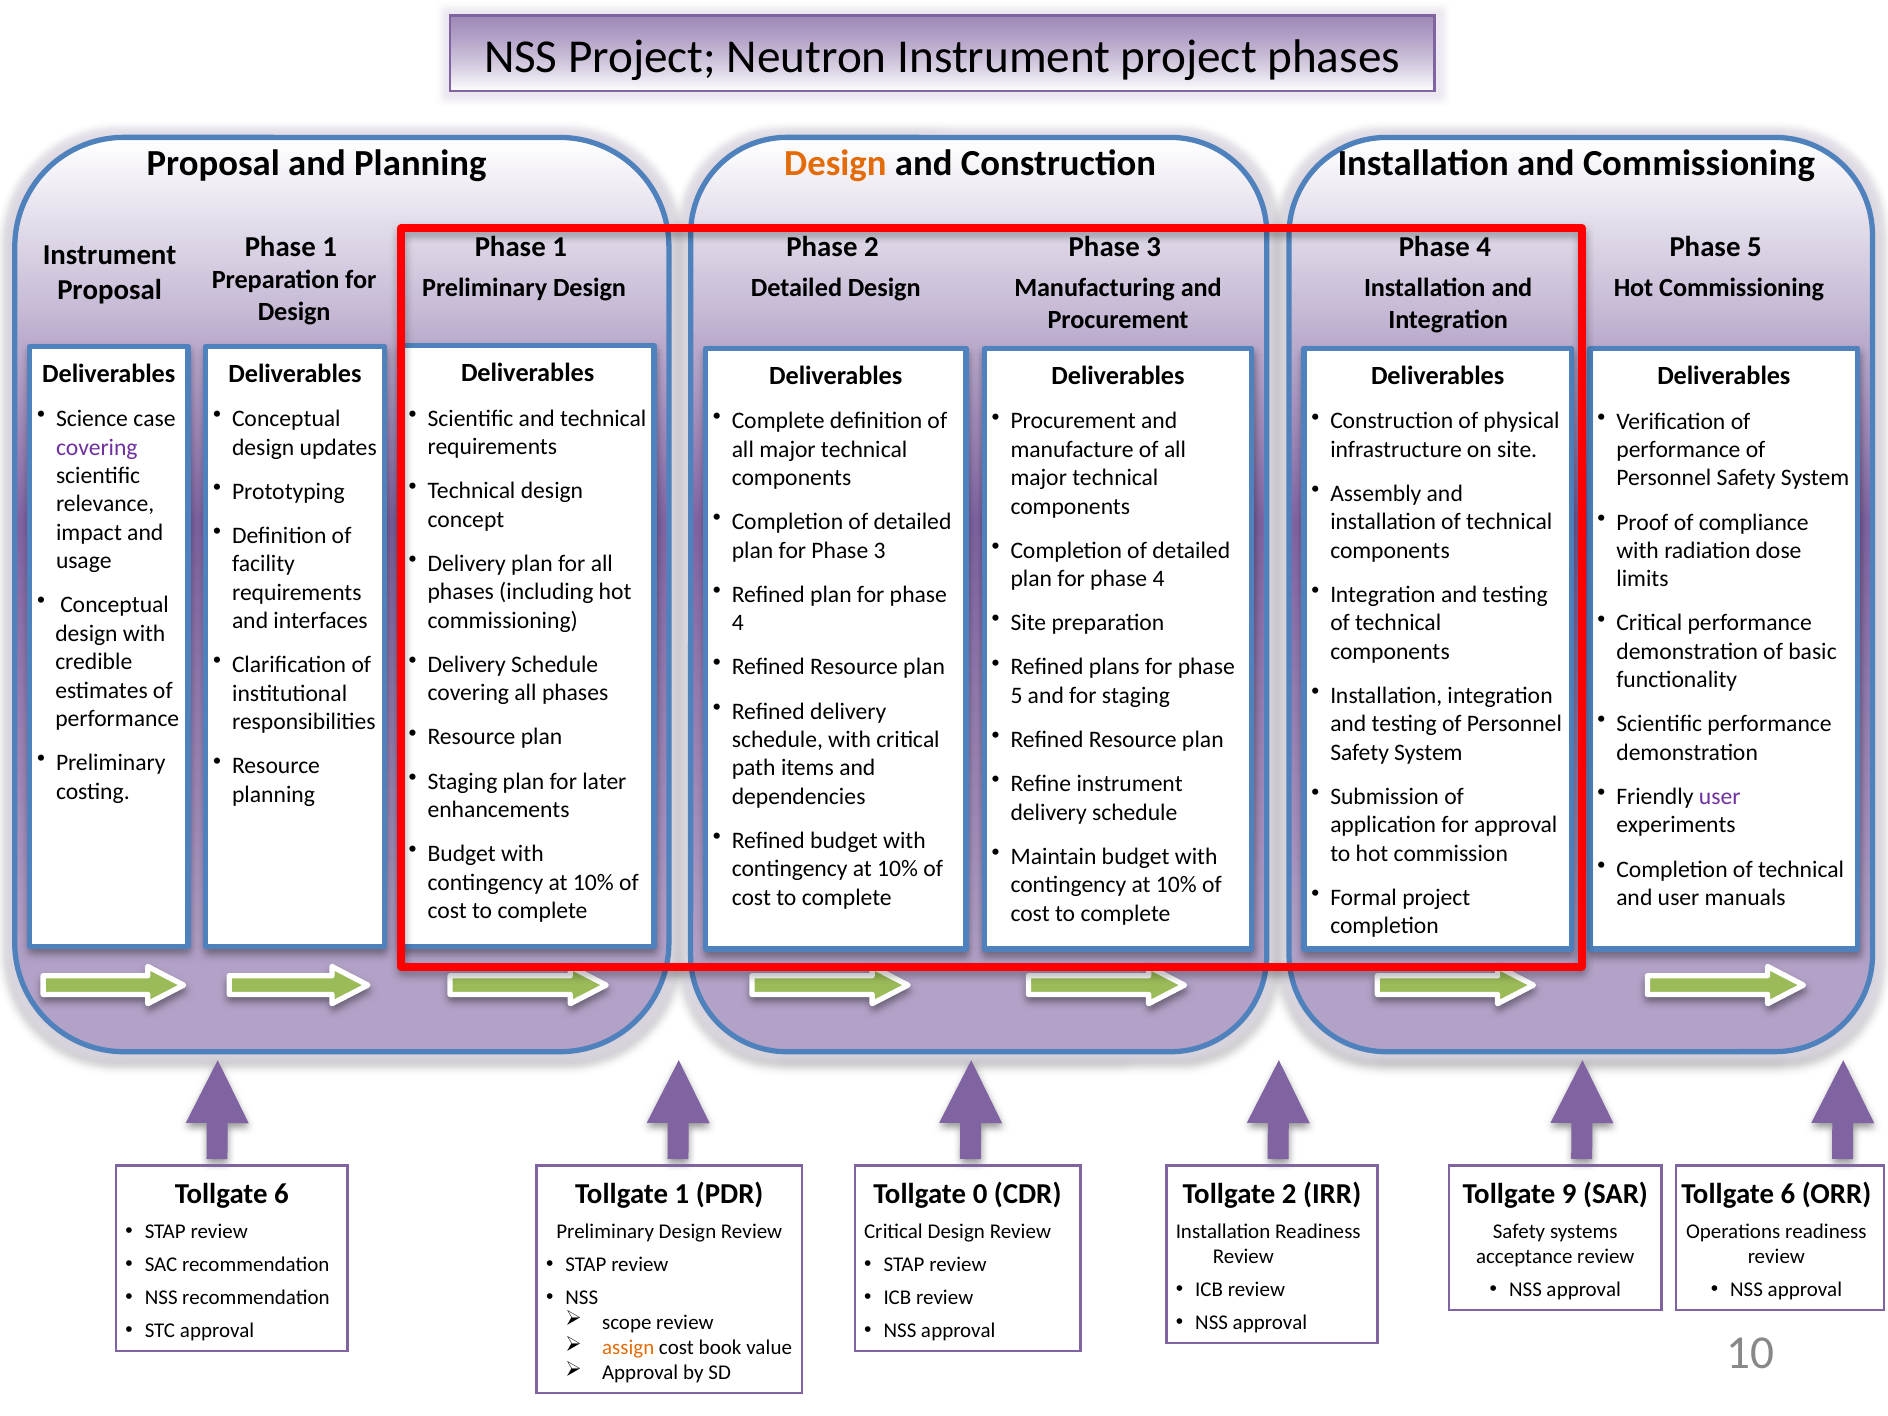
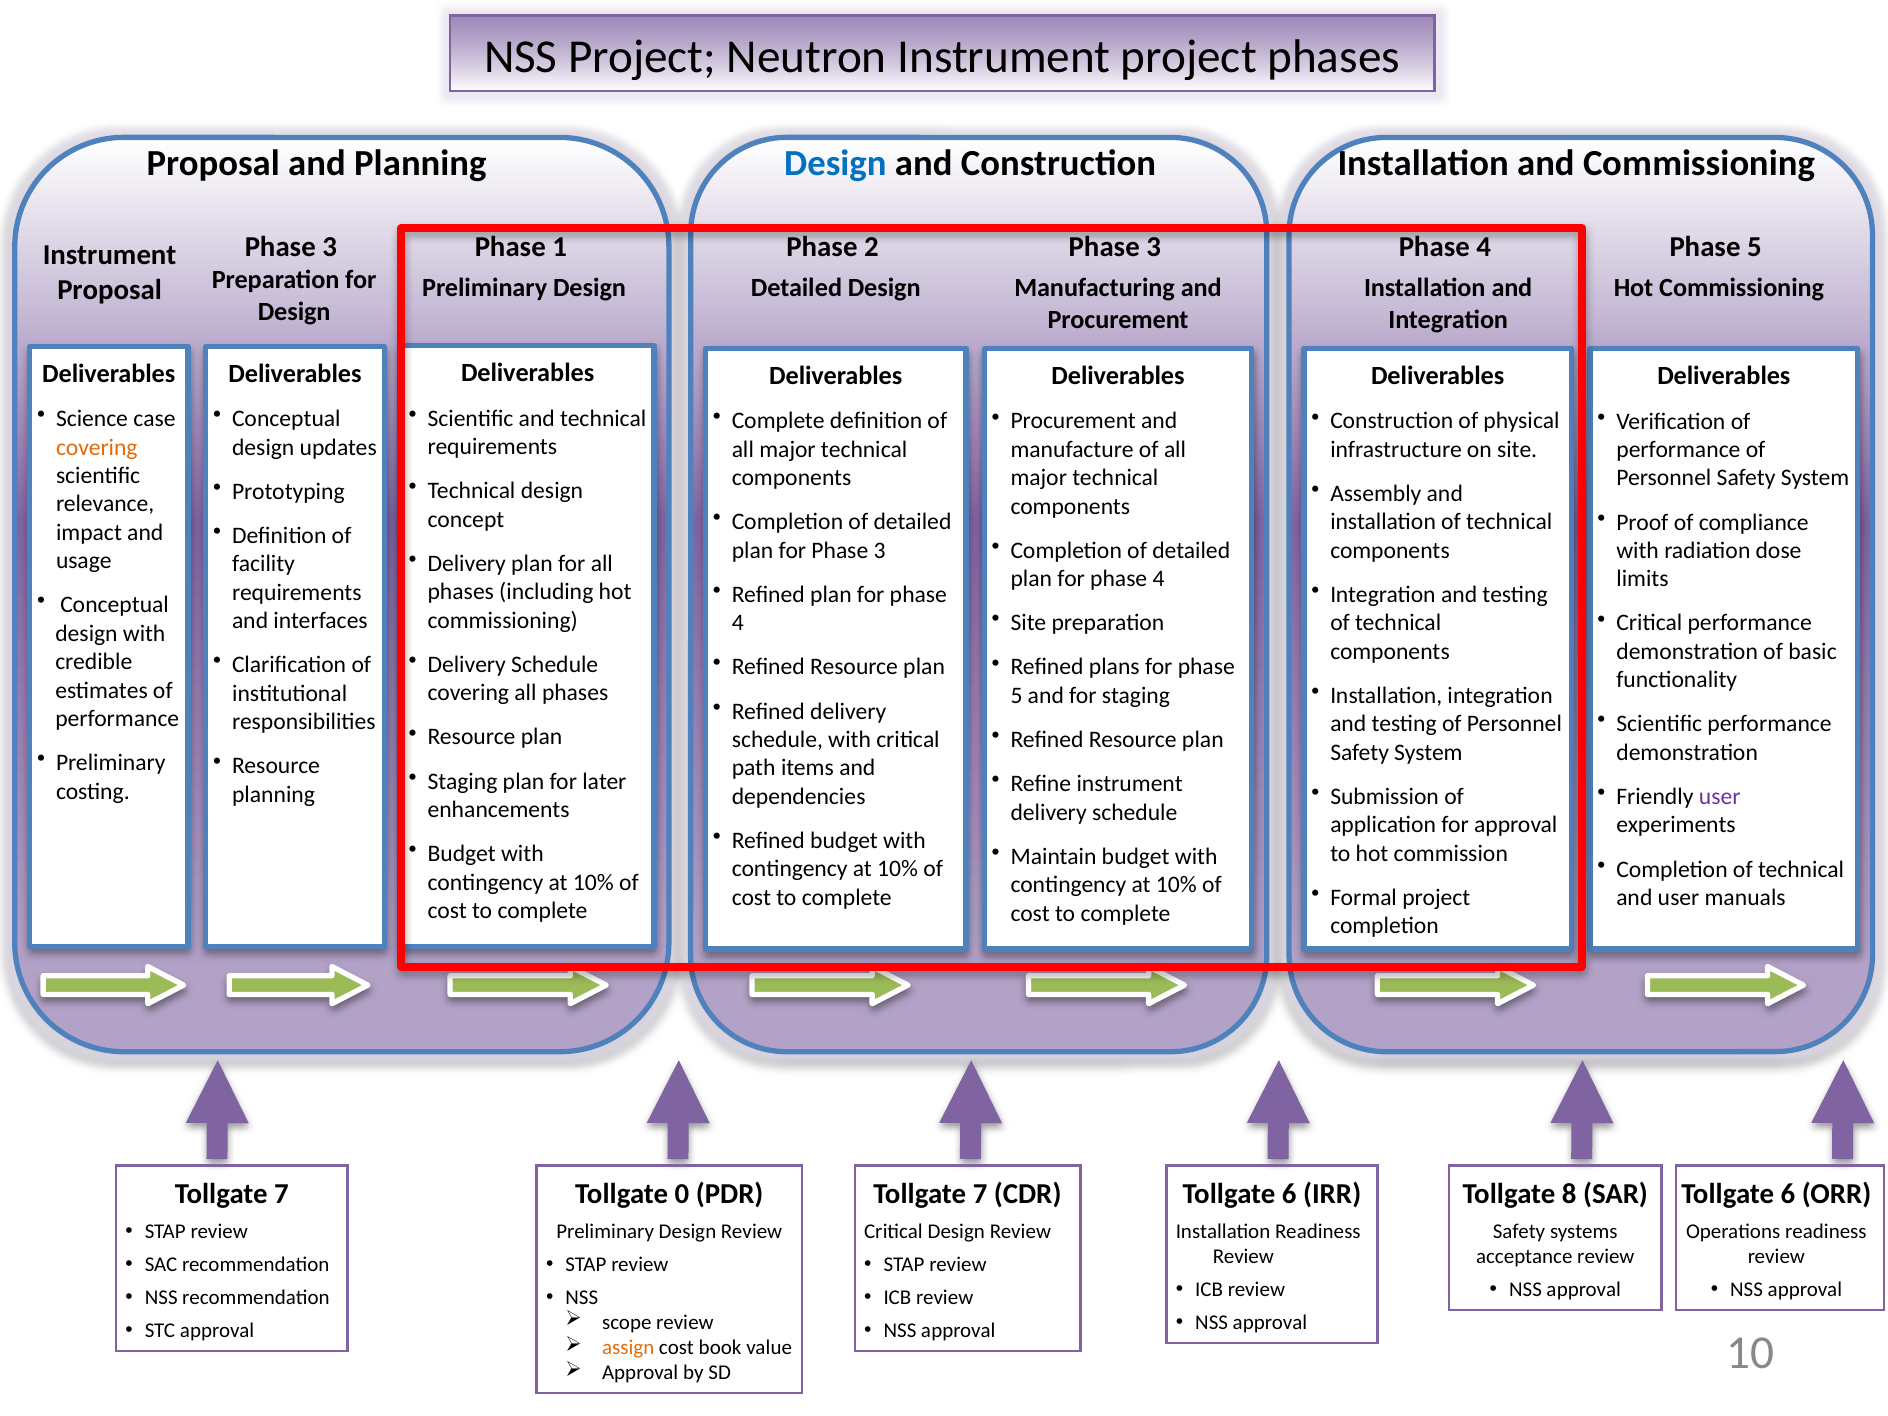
Design at (835, 163) colour: orange -> blue
1 at (330, 247): 1 -> 3
covering at (97, 447) colour: purple -> orange
6 at (282, 1194): 6 -> 7
Tollgate 1: 1 -> 0
0 at (980, 1194): 0 -> 7
2 at (1289, 1194): 2 -> 6
9: 9 -> 8
